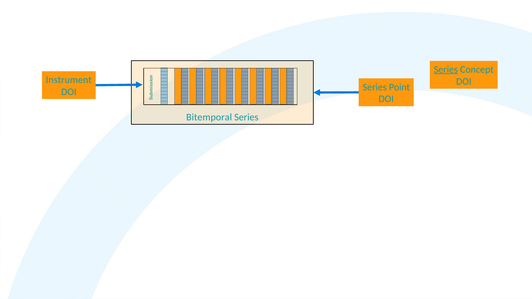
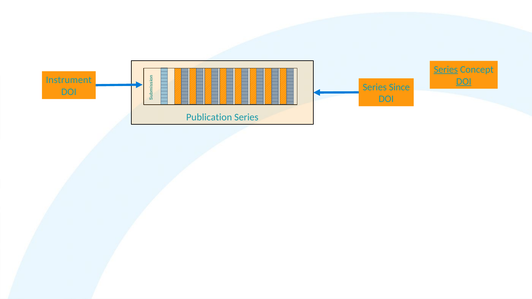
DOI at (464, 82) underline: none -> present
Point: Point -> Since
Bitemporal: Bitemporal -> Publication
